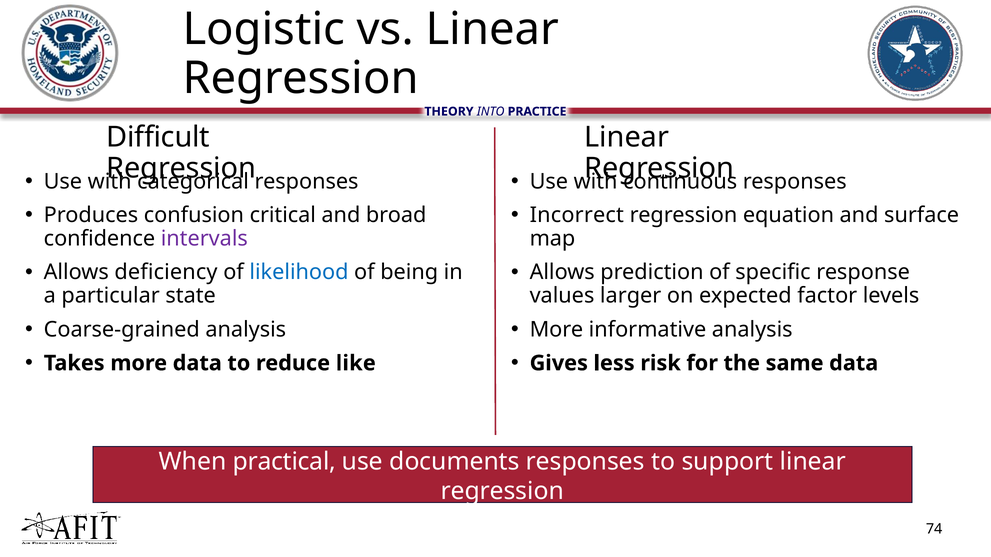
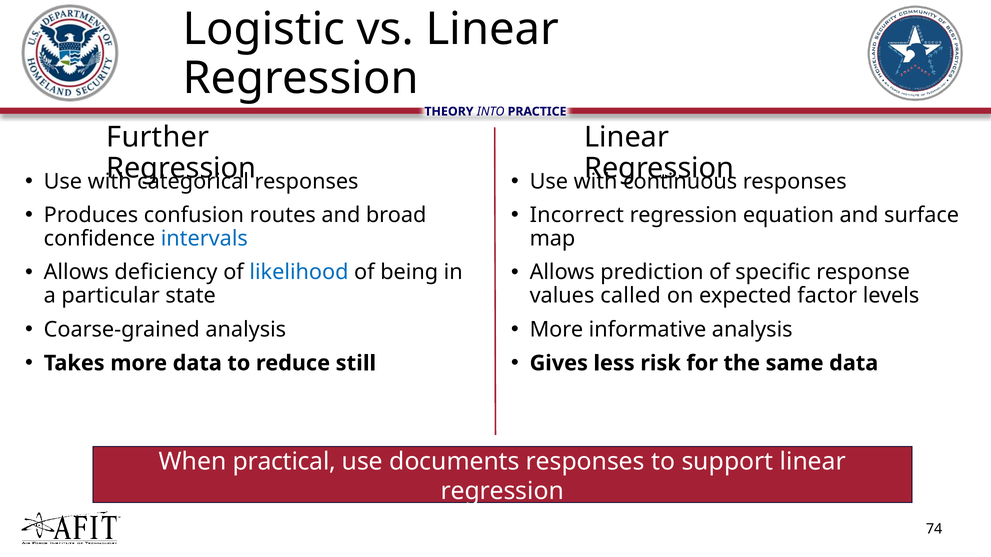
Difficult: Difficult -> Further
critical: critical -> routes
intervals colour: purple -> blue
larger: larger -> called
like: like -> still
